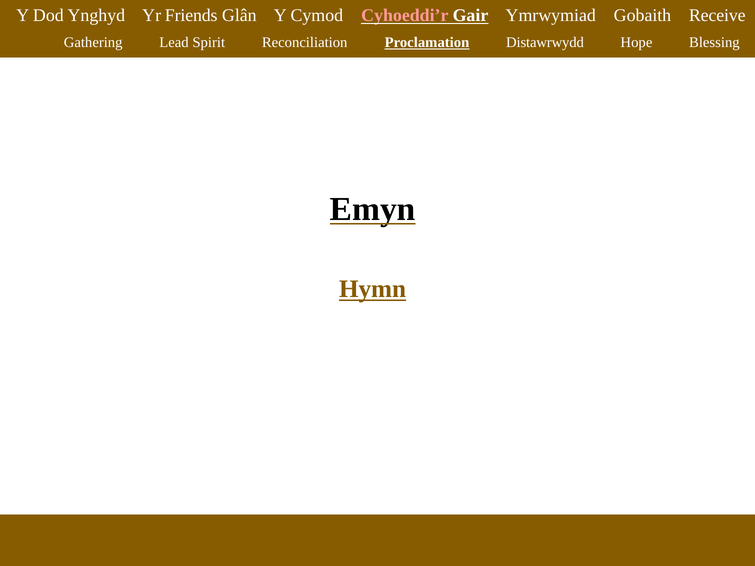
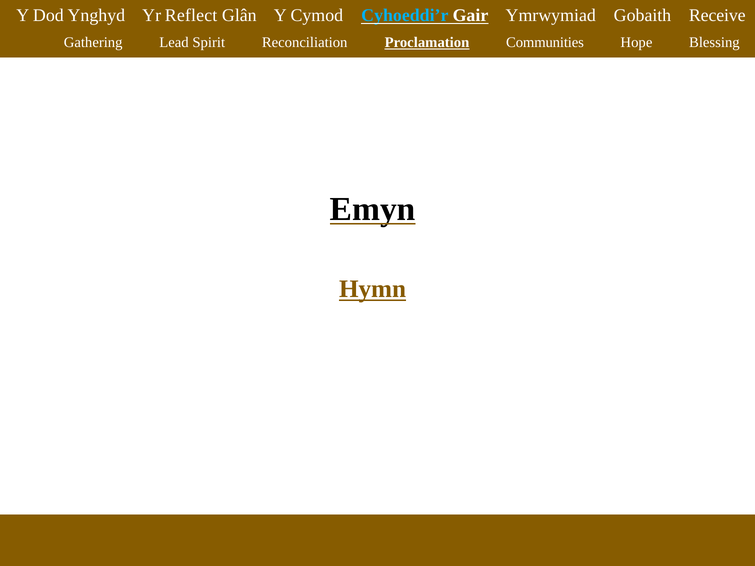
Friends: Friends -> Reflect
Cyhoeddi’r colour: pink -> light blue
Distawrwydd: Distawrwydd -> Communities
